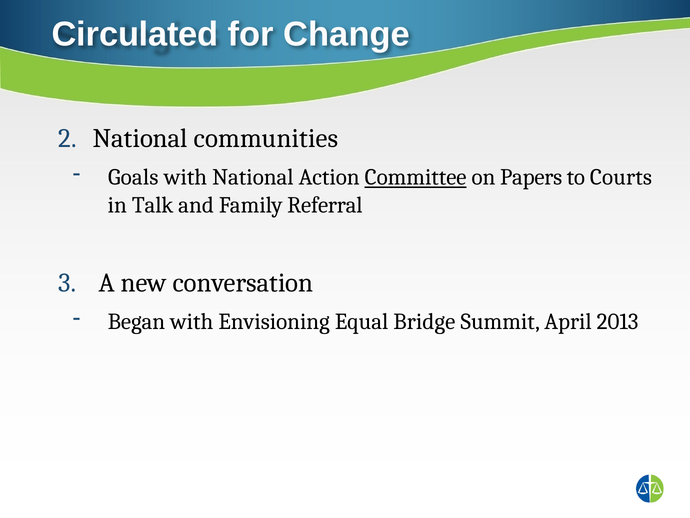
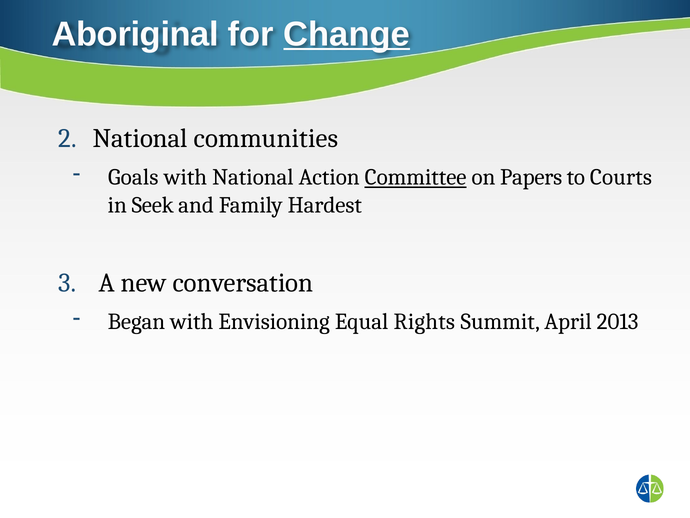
Circulated: Circulated -> Aboriginal
Change underline: none -> present
Talk: Talk -> Seek
Referral: Referral -> Hardest
Bridge: Bridge -> Rights
